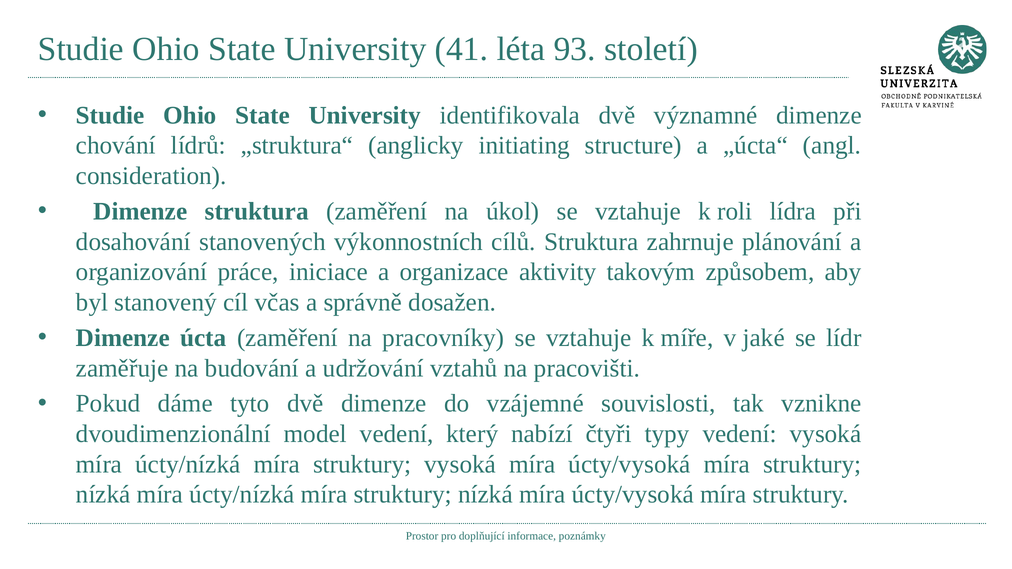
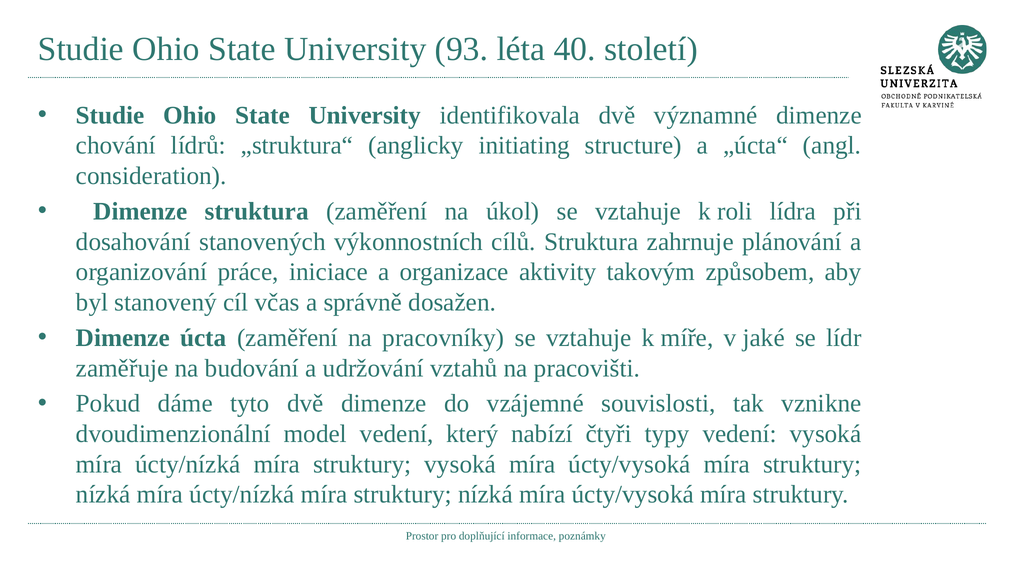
41: 41 -> 93
93: 93 -> 40
